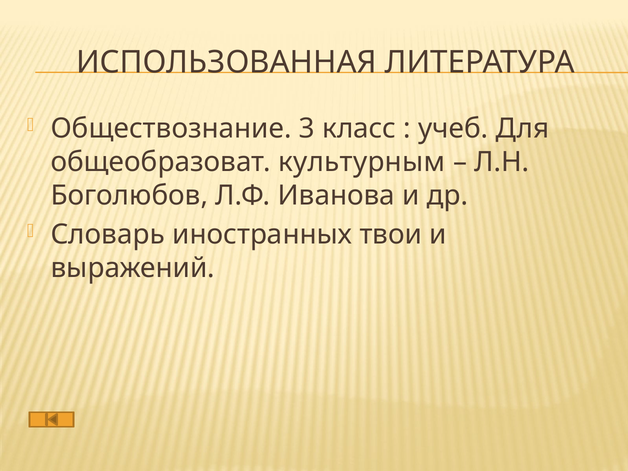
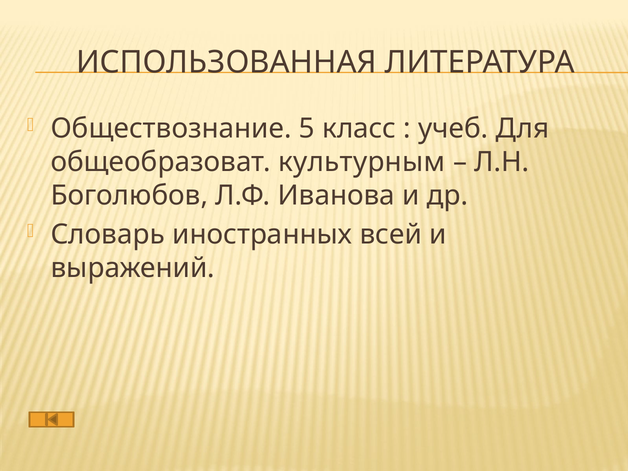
3: 3 -> 5
твои: твои -> всей
